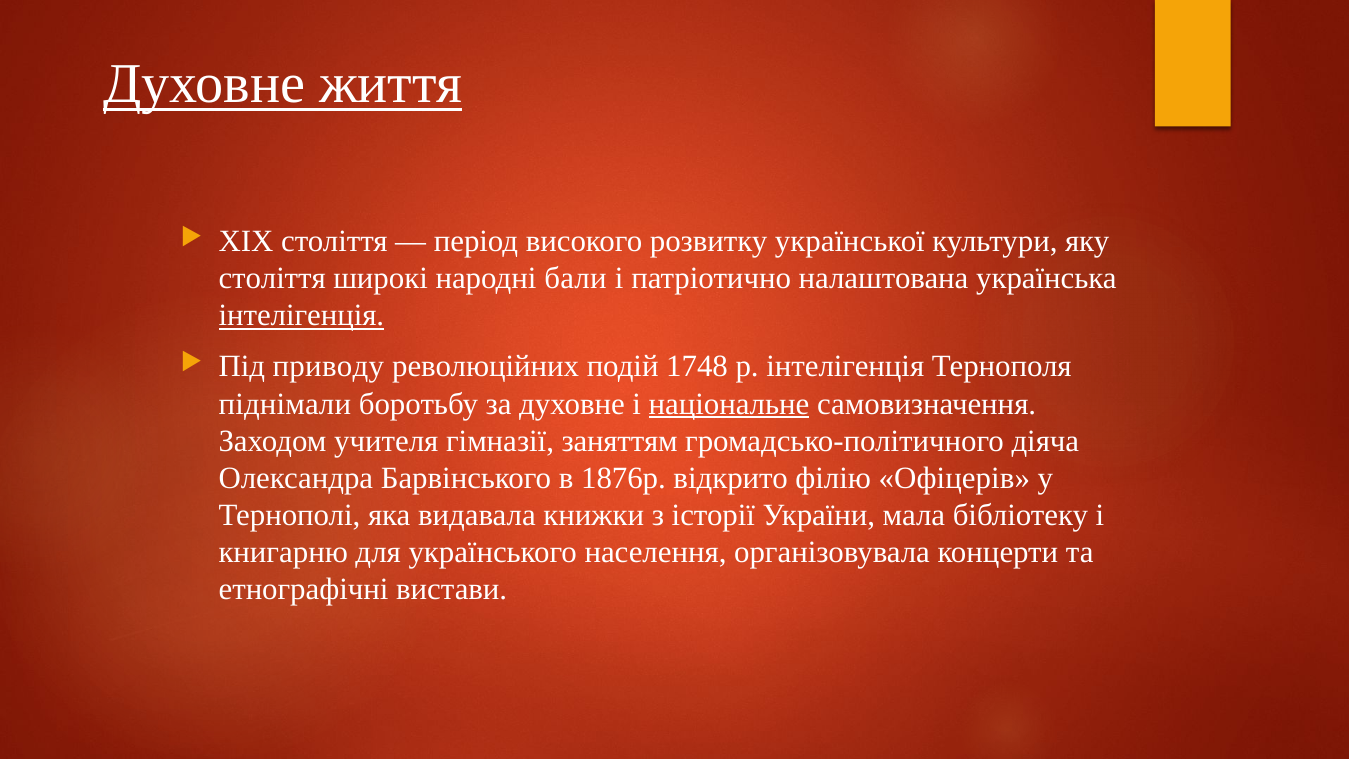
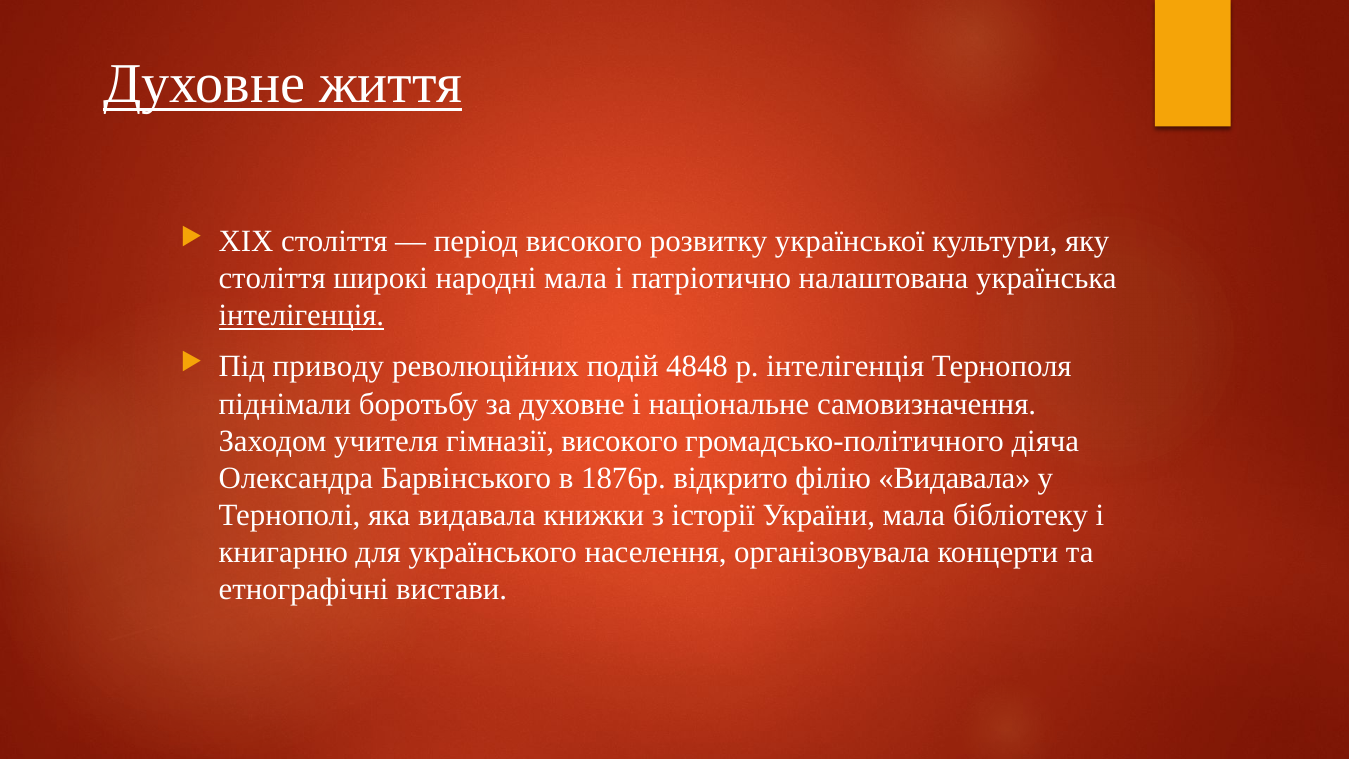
народні бали: бали -> мала
1748: 1748 -> 4848
національне underline: present -> none
гімназії заняттям: заняттям -> високого
філію Офіцерів: Офіцерів -> Видавала
